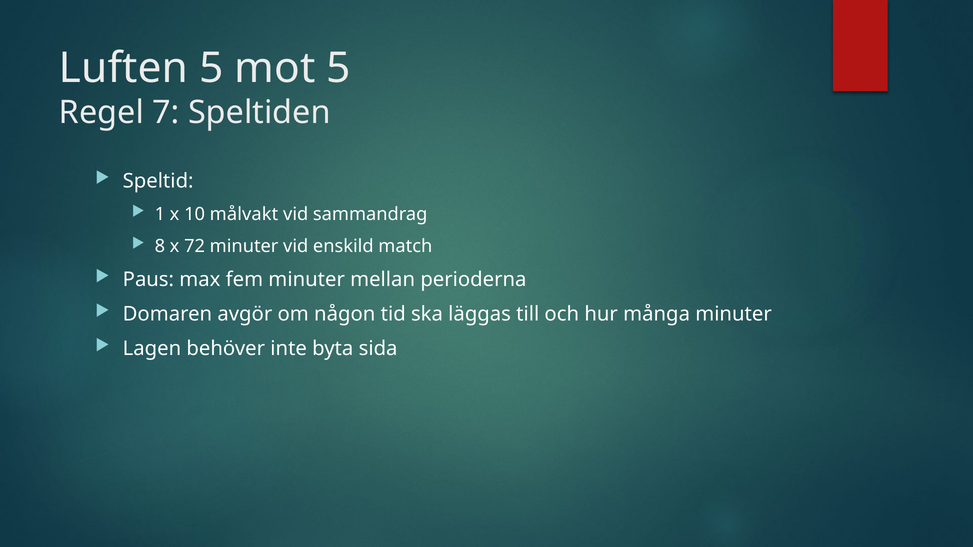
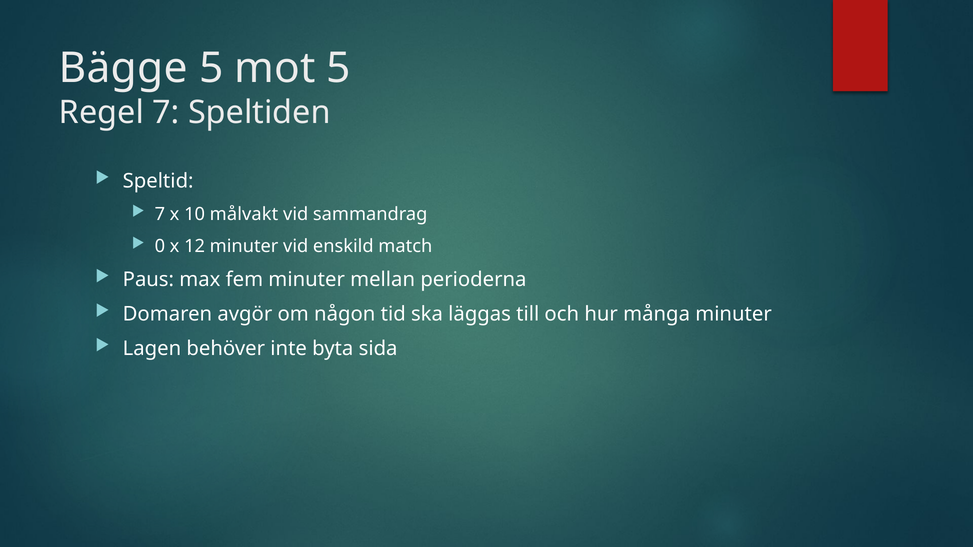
Luften: Luften -> Bägge
1 at (160, 214): 1 -> 7
8: 8 -> 0
72: 72 -> 12
